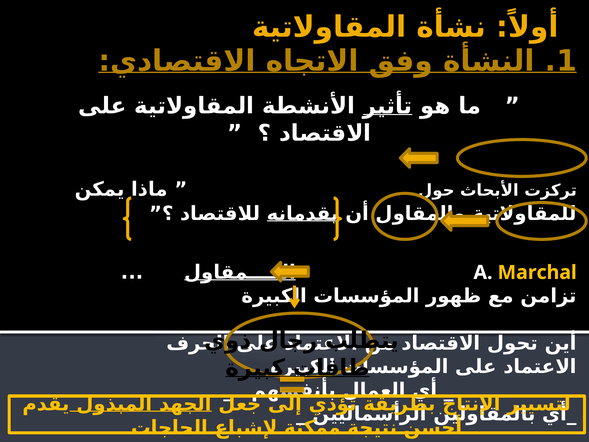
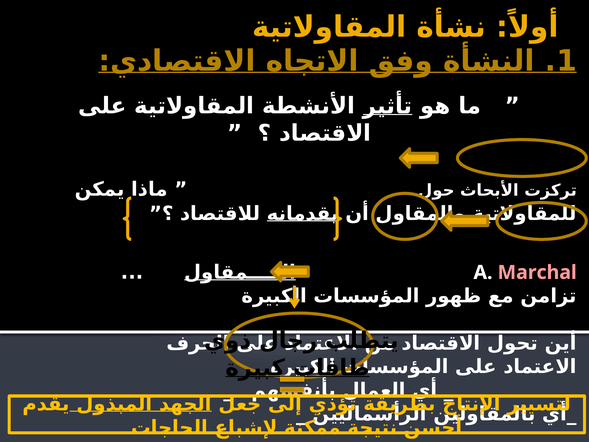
Marchal colour: yellow -> pink
